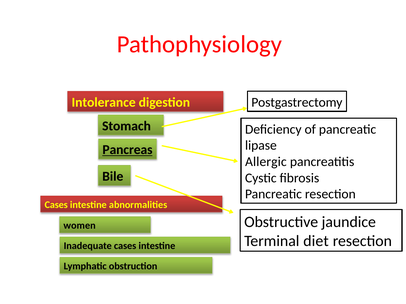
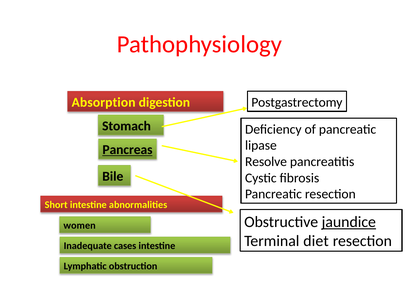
Intolerance: Intolerance -> Absorption
Allergic: Allergic -> Resolve
Cases at (56, 205): Cases -> Short
jaundice underline: none -> present
